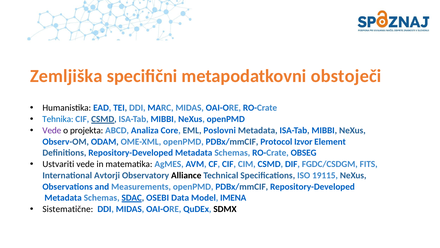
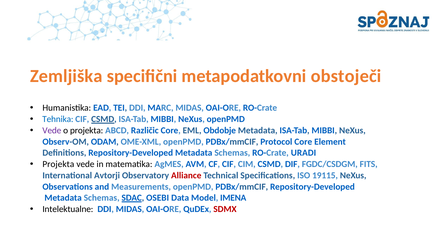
Analiza: Analiza -> Različic
Poslovni: Poslovni -> Obdobje
Protocol Izvor: Izvor -> Core
OBSEG: OBSEG -> URADI
Ustvariti at (58, 164): Ustvariti -> Projekta
Alliance colour: black -> red
Sistematične: Sistematične -> Intelektualne
SDMX colour: black -> red
